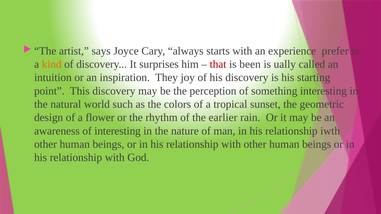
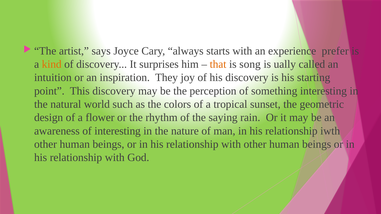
that colour: red -> orange
been: been -> song
earlier: earlier -> saying
